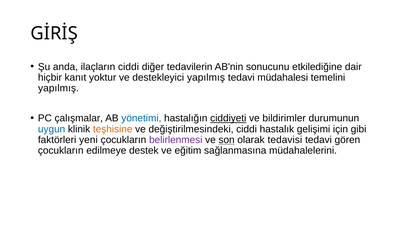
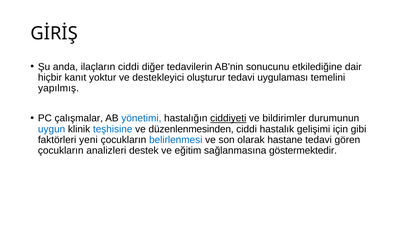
destekleyici yapılmış: yapılmış -> oluşturur
müdahalesi: müdahalesi -> uygulaması
teşhisine colour: orange -> blue
değiştirilmesindeki: değiştirilmesindeki -> düzenlenmesinden
belirlenmesi colour: purple -> blue
son underline: present -> none
tedavisi: tedavisi -> hastane
edilmeye: edilmeye -> analizleri
müdahalelerini: müdahalelerini -> göstermektedir
